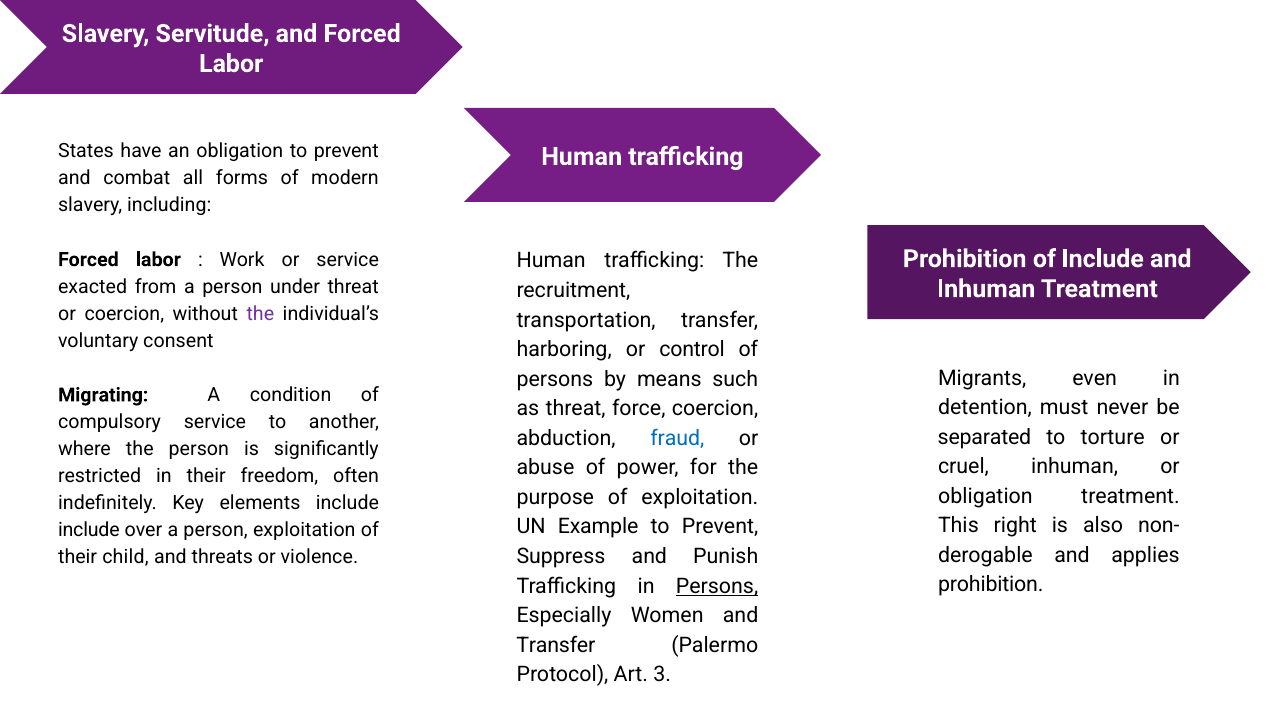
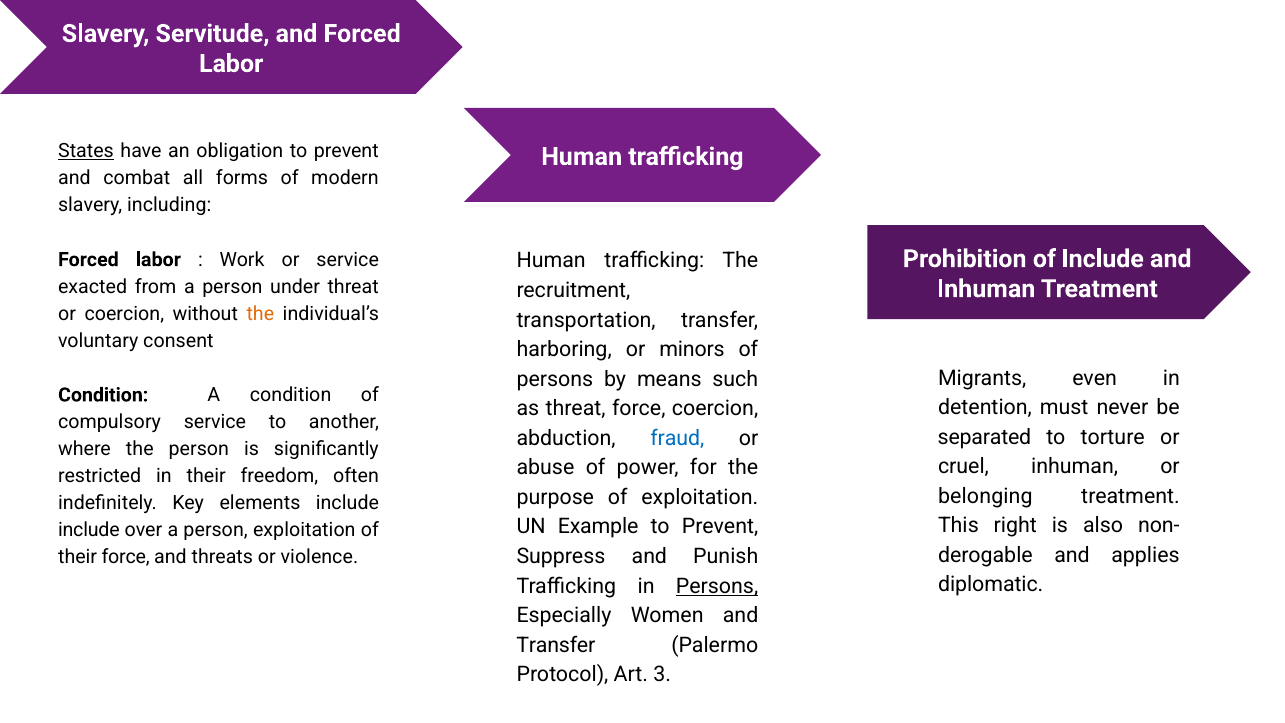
States underline: none -> present
the at (260, 314) colour: purple -> orange
control: control -> minors
Migrating at (103, 395): Migrating -> Condition
obligation at (985, 496): obligation -> belonging
their child: child -> force
prohibition at (991, 585): prohibition -> diplomatic
